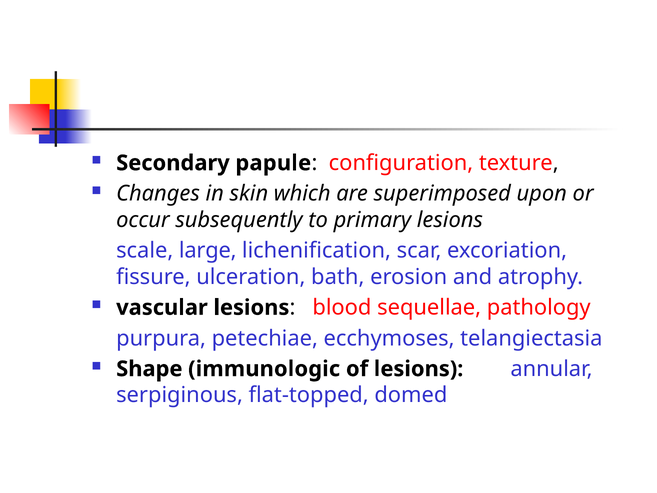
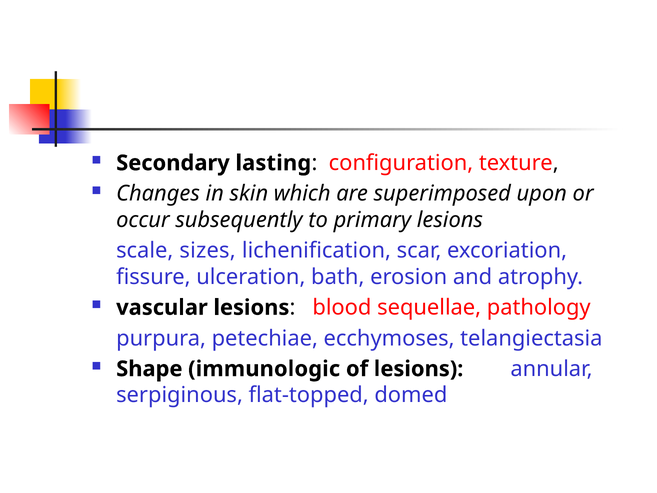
papule: papule -> lasting
large: large -> sizes
